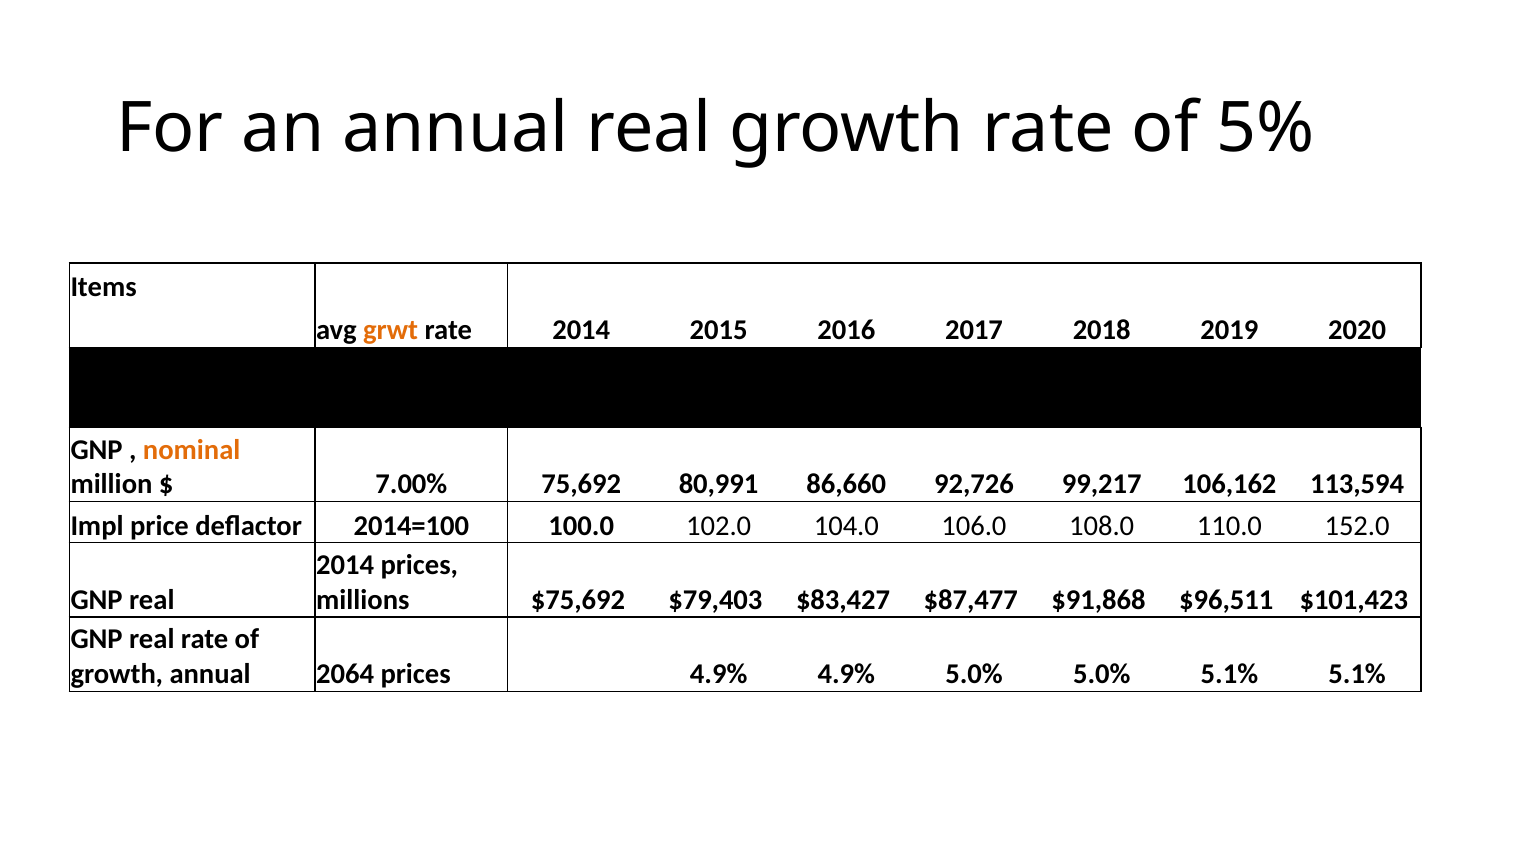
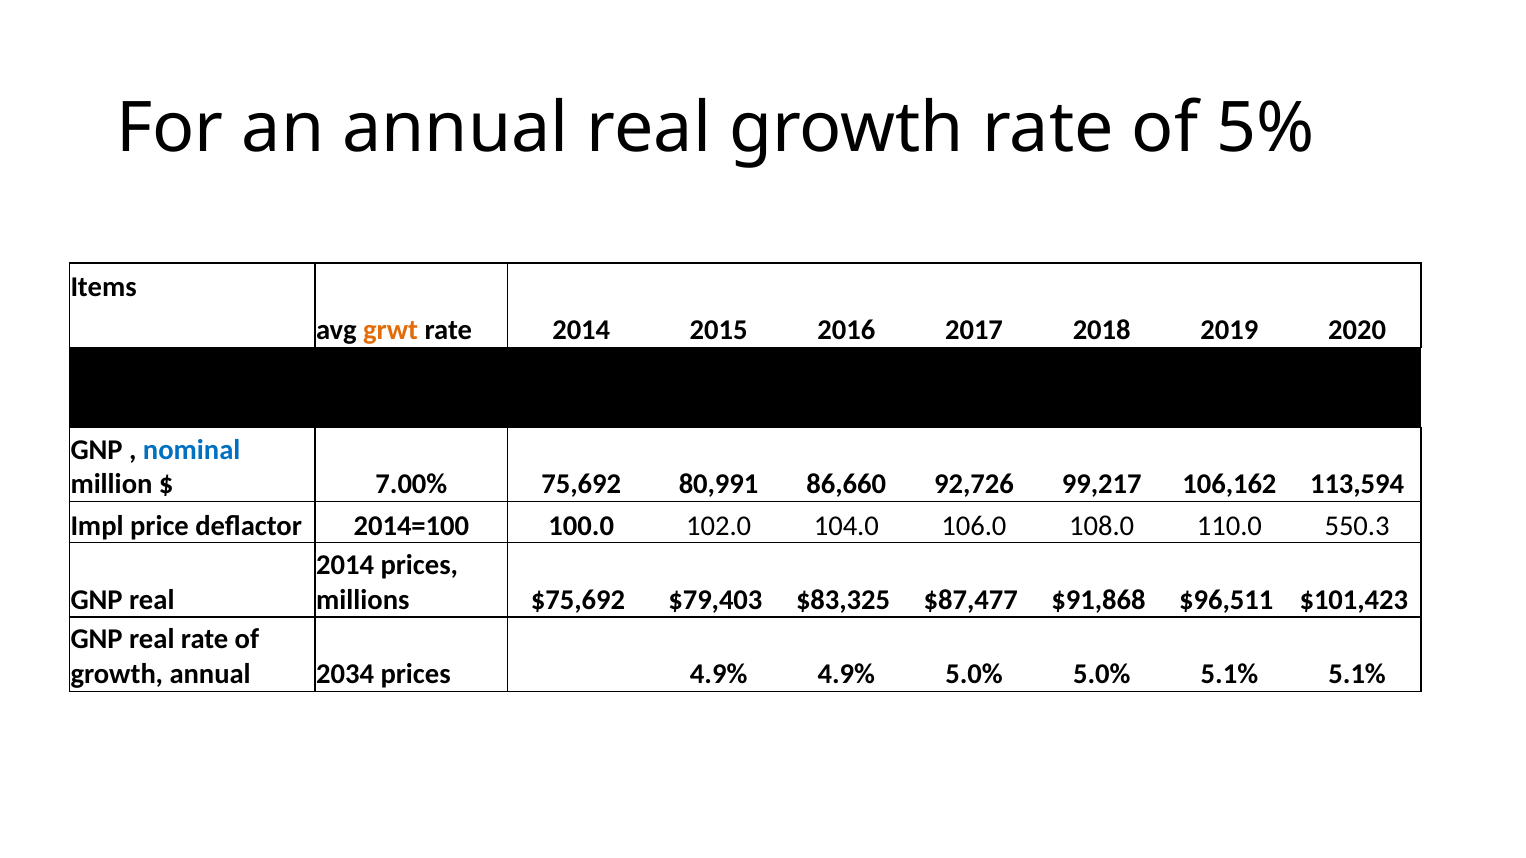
nominal colour: orange -> blue
152.0: 152.0 -> 550.3
$83,427: $83,427 -> $83,325
2064: 2064 -> 2034
